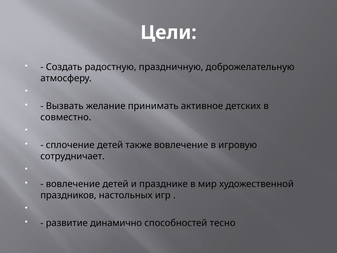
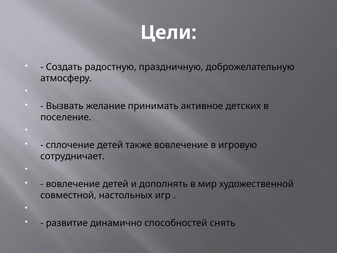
совместно: совместно -> поселение
празднике: празднике -> дополнять
праздников: праздников -> совместной
тесно: тесно -> снять
